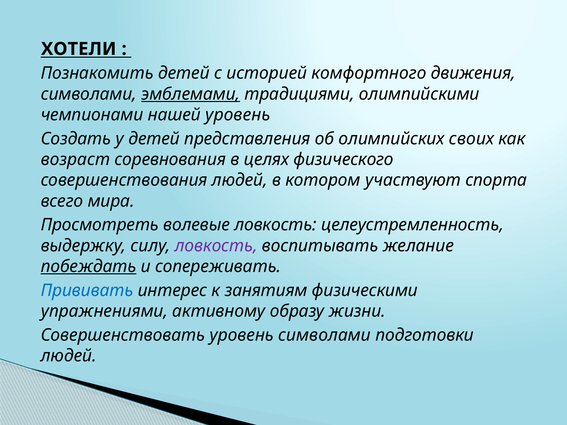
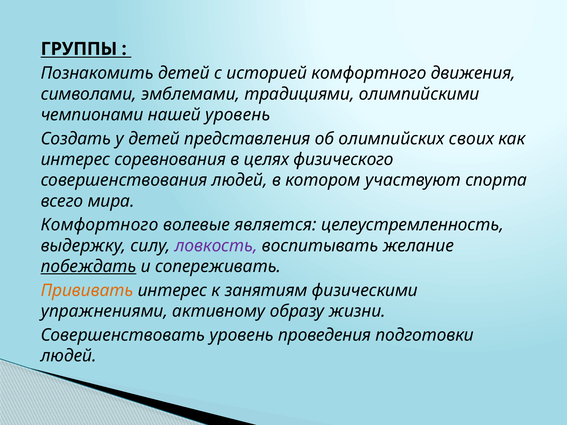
ХОТЕЛИ: ХОТЕЛИ -> ГРУППЫ
эмблемами underline: present -> none
возраст at (75, 160): возраст -> интерес
Просмотреть at (100, 225): Просмотреть -> Комфортного
волевые ловкость: ловкость -> является
Прививать colour: blue -> orange
уровень символами: символами -> проведения
